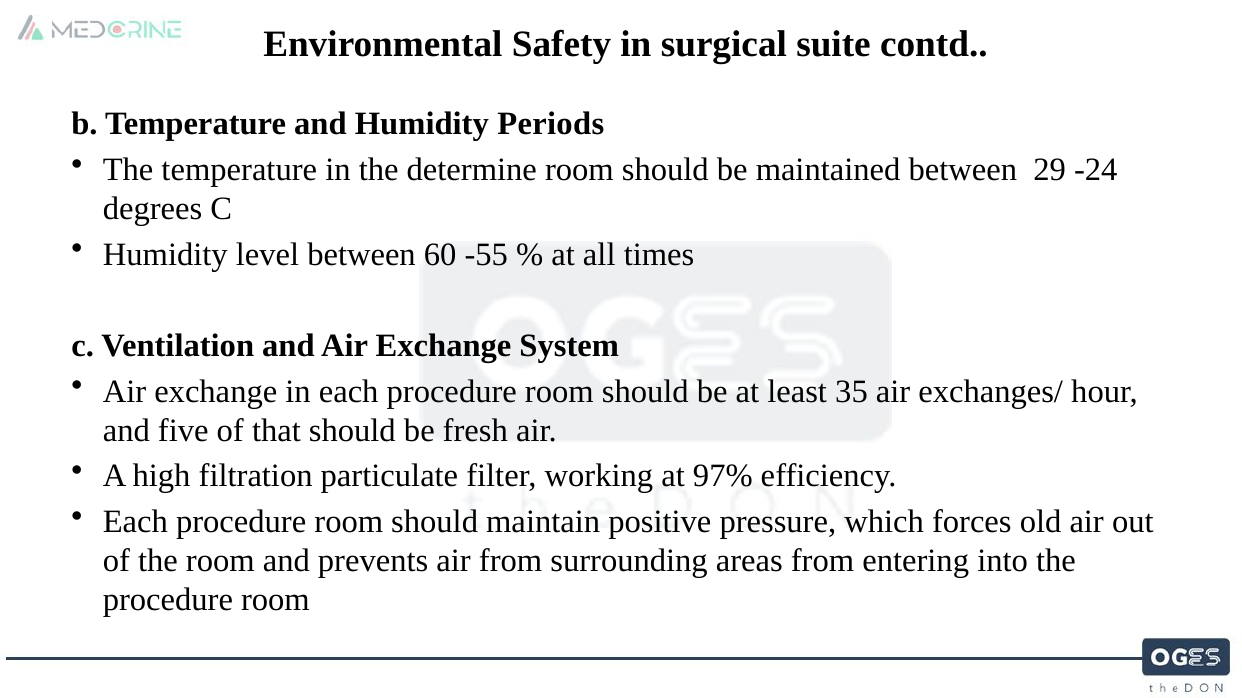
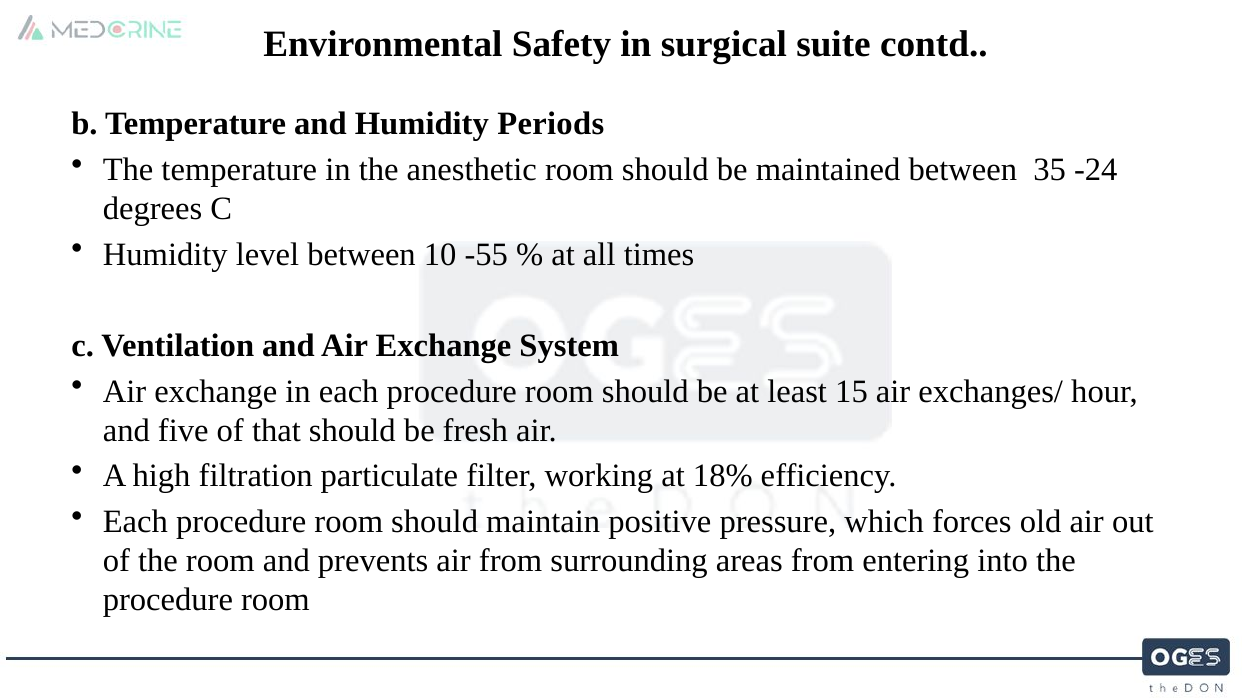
determine: determine -> anesthetic
29: 29 -> 35
60: 60 -> 10
35: 35 -> 15
97%: 97% -> 18%
